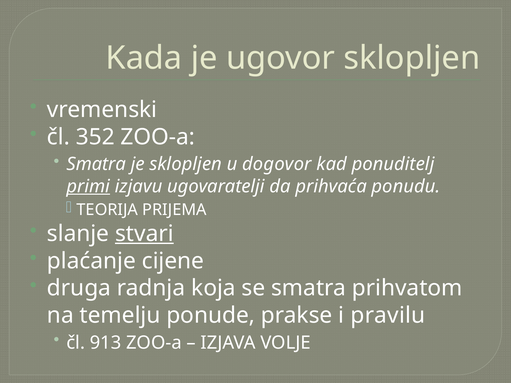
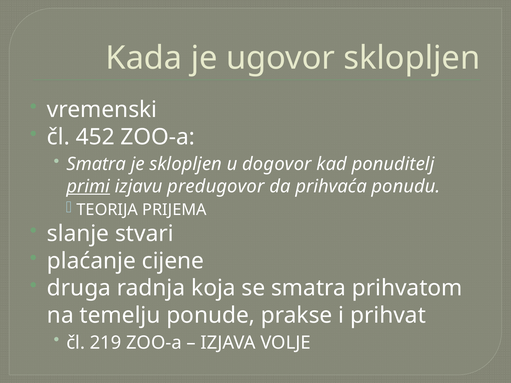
352: 352 -> 452
ugovaratelji: ugovaratelji -> predugovor
stvari underline: present -> none
pravilu: pravilu -> prihvat
913: 913 -> 219
